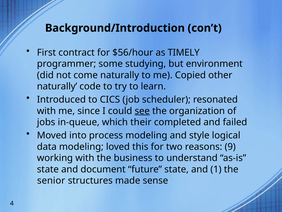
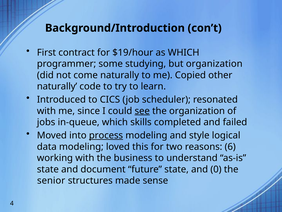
$56/hour: $56/hour -> $19/hour
as TIMELY: TIMELY -> WHICH
but environment: environment -> organization
their: their -> skills
process underline: none -> present
9: 9 -> 6
1: 1 -> 0
